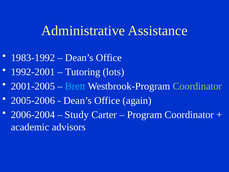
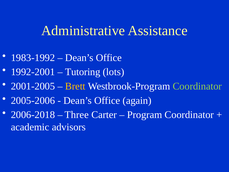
Brett colour: light blue -> yellow
2006-2004: 2006-2004 -> 2006-2018
Study: Study -> Three
